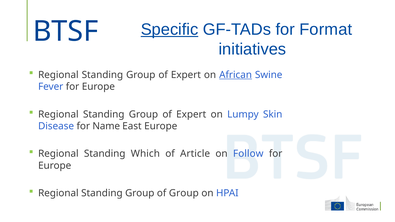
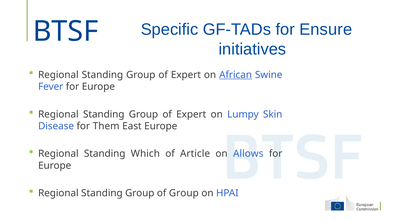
Specific underline: present -> none
Format: Format -> Ensure
Name: Name -> Them
Follow: Follow -> Allows
